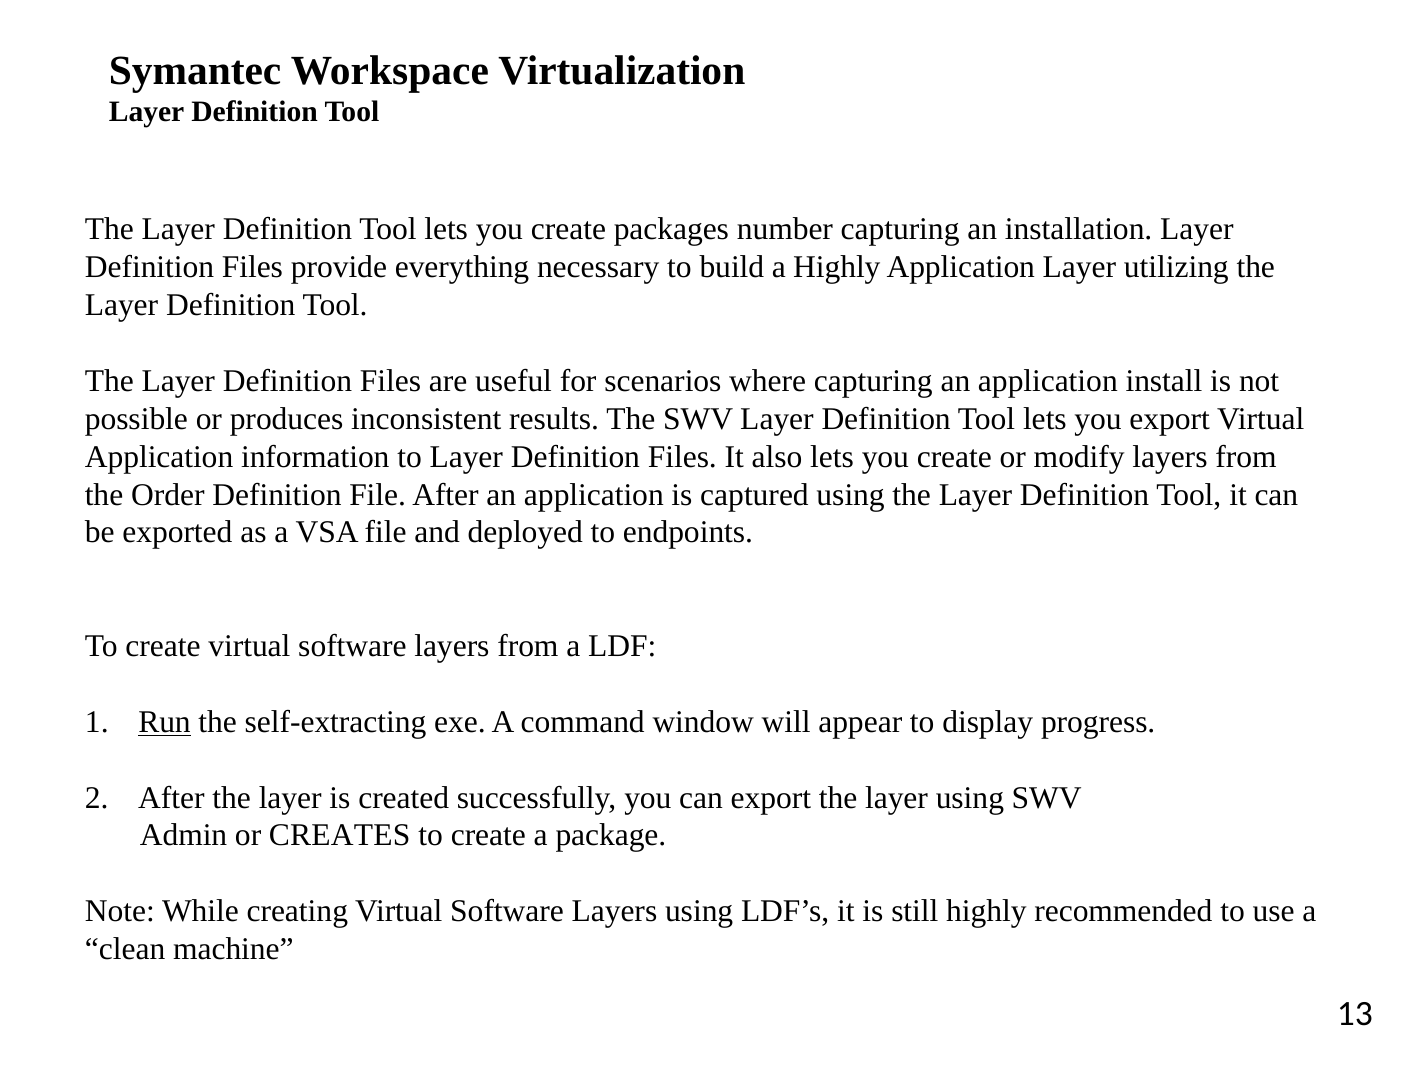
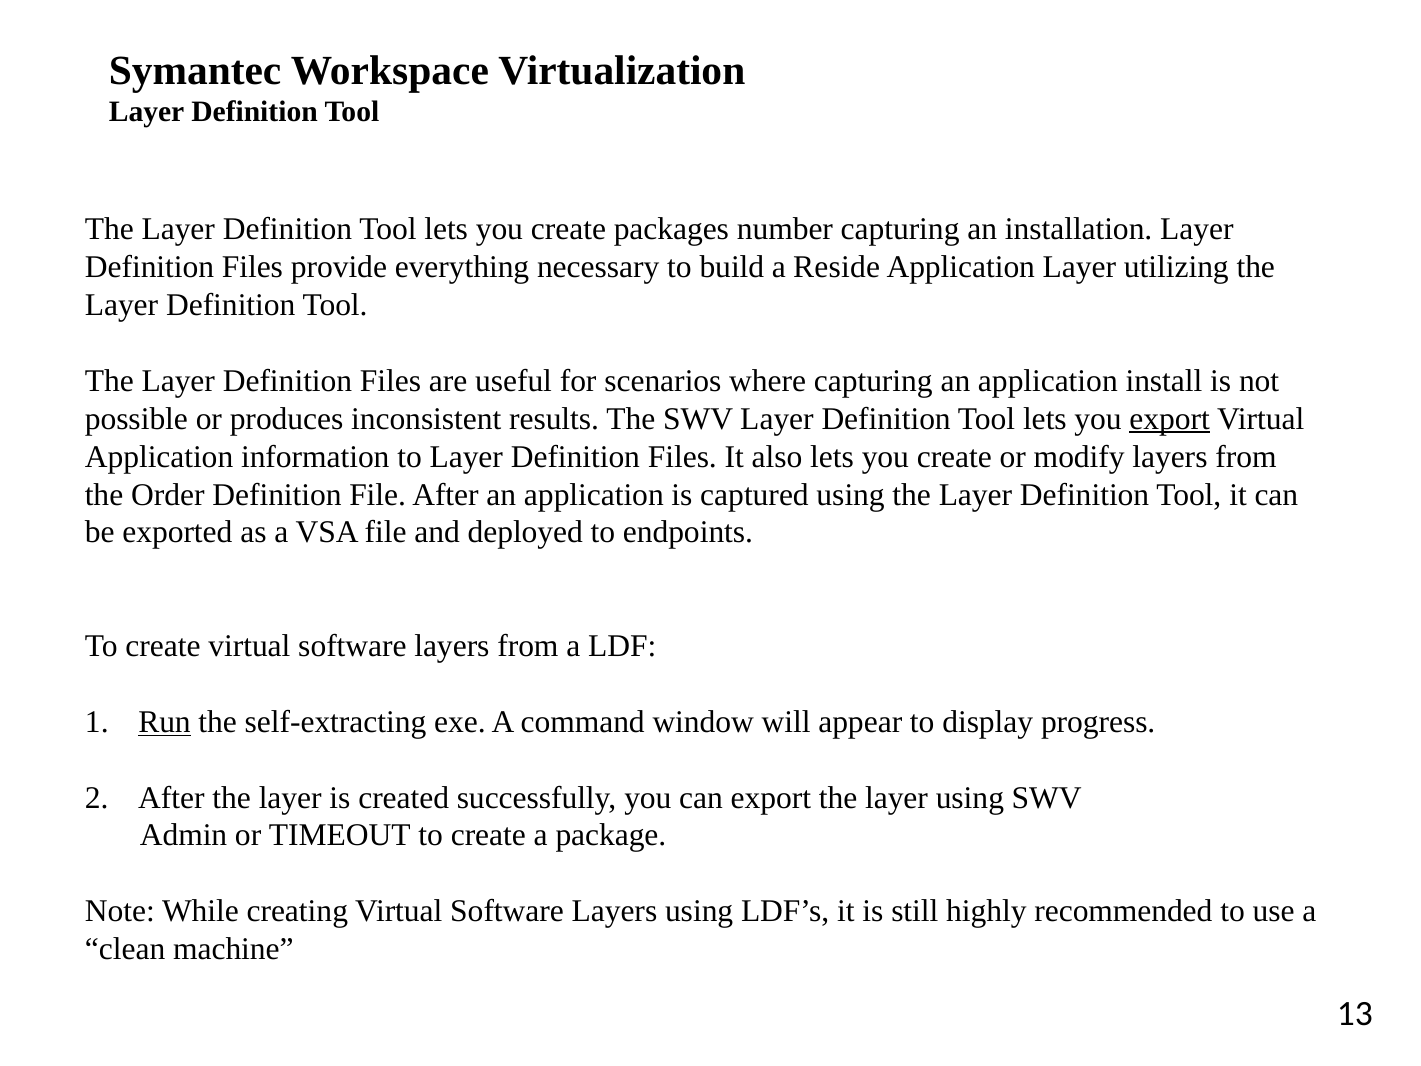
a Highly: Highly -> Reside
export at (1170, 419) underline: none -> present
CREATES: CREATES -> TIMEOUT
